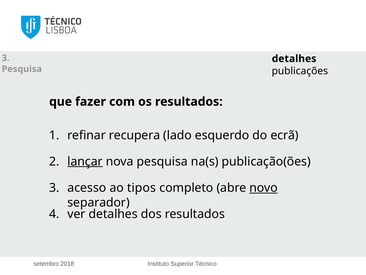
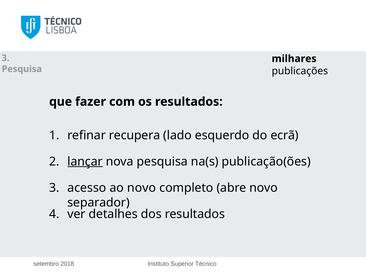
detalhes at (294, 59): detalhes -> milhares
ao tipos: tipos -> novo
novo at (264, 188) underline: present -> none
